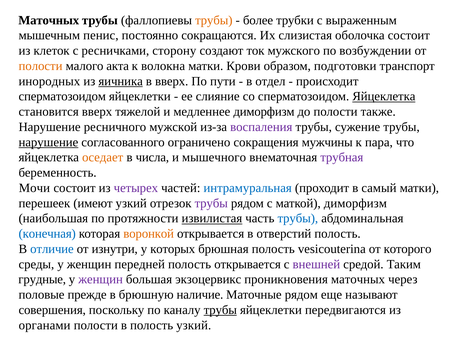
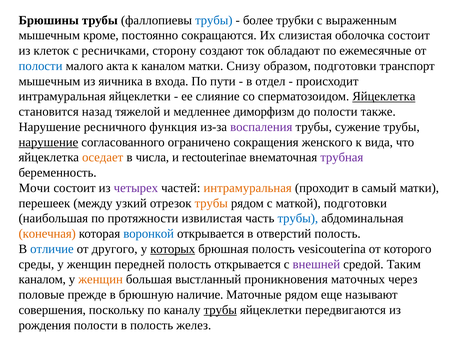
Маточных at (49, 20): Маточных -> Брюшины
трубы at (214, 20) colour: orange -> blue
пенис: пенис -> кроме
мужского: мужского -> обладают
возбуждении: возбуждении -> ежемесячные
полости at (41, 66) colour: orange -> blue
к волокна: волокна -> каналом
Крови: Крови -> Снизу
инородных at (49, 81): инородных -> мышечным
яичника underline: present -> none
в вверх: вверх -> входа
сперматозоидом at (62, 96): сперматозоидом -> интрамуральная
становится вверх: вверх -> назад
мужской: мужской -> функция
мужчины: мужчины -> женского
пара: пара -> вида
мышечного: мышечного -> rectouterinae
интрамуральная at (248, 188) colour: blue -> orange
имеют: имеют -> между
трубы at (211, 203) colour: purple -> orange
маткой диморфизм: диморфизм -> подготовки
извилистая underline: present -> none
конечная colour: blue -> orange
воронкой colour: orange -> blue
изнутри: изнутри -> другого
которых underline: none -> present
грудные at (42, 279): грудные -> каналом
женщин at (101, 279) colour: purple -> orange
экзоцервикс: экзоцервикс -> выстланный
органами: органами -> рождения
полость узкий: узкий -> желез
